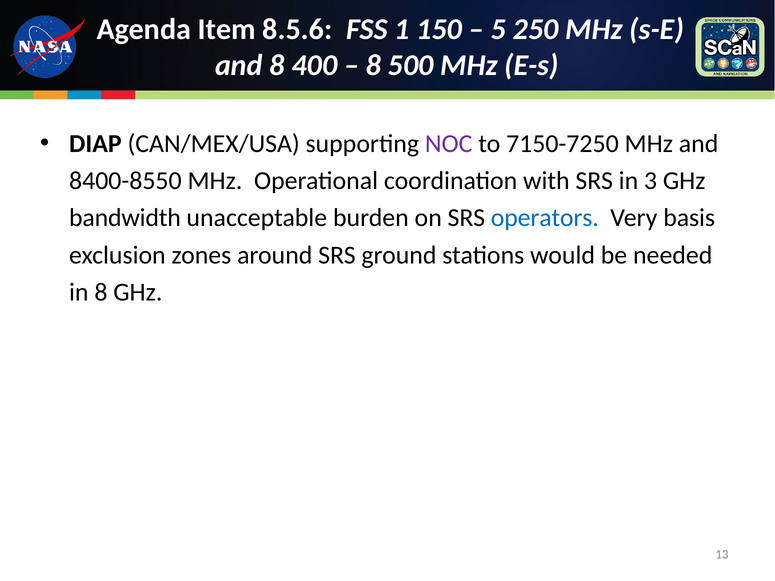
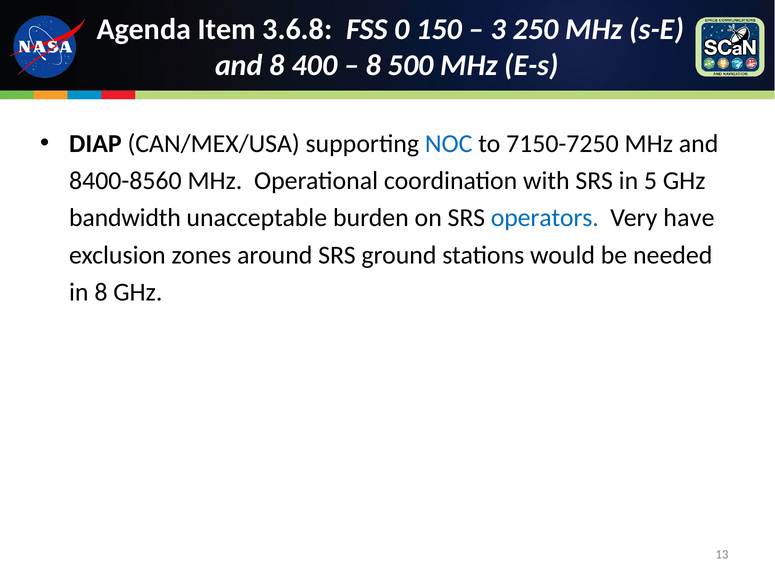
8.5.6: 8.5.6 -> 3.6.8
1: 1 -> 0
5: 5 -> 3
NOC colour: purple -> blue
8400-8550: 8400-8550 -> 8400-8560
3: 3 -> 5
basis: basis -> have
